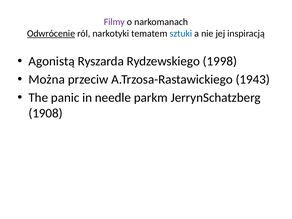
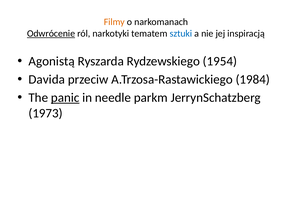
Filmy colour: purple -> orange
1998: 1998 -> 1954
Można: Można -> Davida
1943: 1943 -> 1984
panic underline: none -> present
1908: 1908 -> 1973
